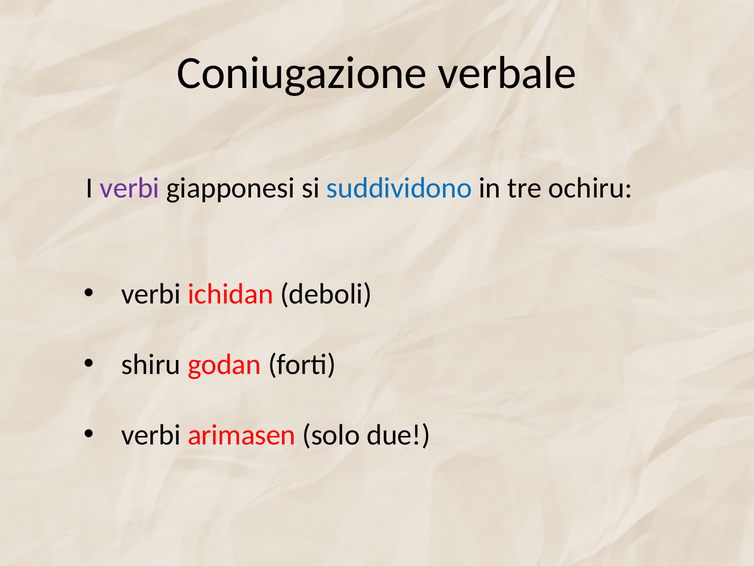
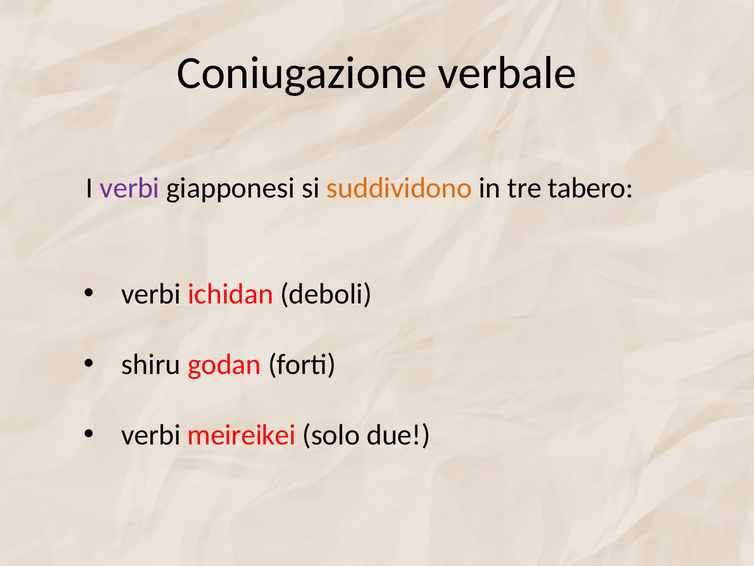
suddividono colour: blue -> orange
ochiru: ochiru -> tabero
arimasen: arimasen -> meireikei
